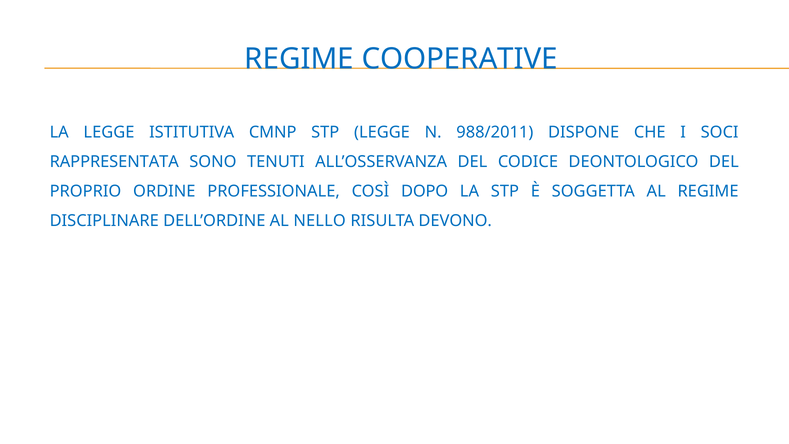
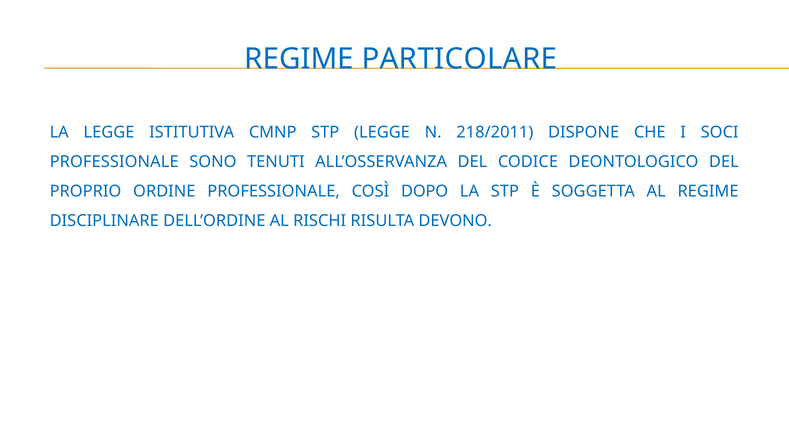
COOPERATIVE: COOPERATIVE -> PARTICOLARE
988/2011: 988/2011 -> 218/2011
RAPPRESENTATA at (114, 162): RAPPRESENTATA -> PROFESSIONALE
NELLO: NELLO -> RISCHI
